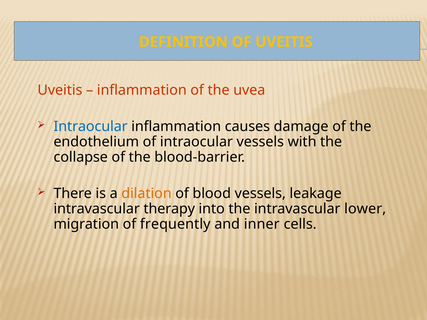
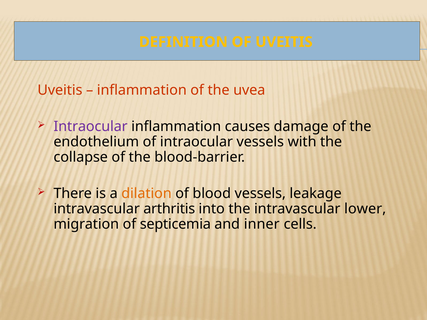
Intraocular at (91, 127) colour: blue -> purple
therapy: therapy -> arthritis
frequently: frequently -> septicemia
